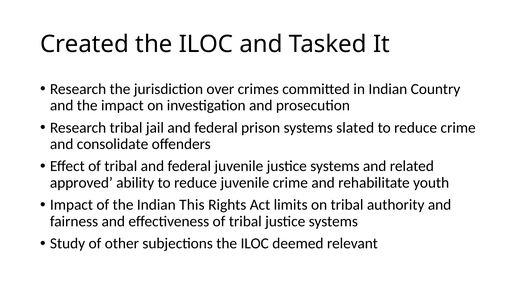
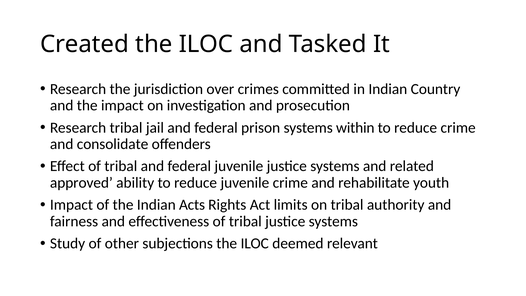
slated: slated -> within
This: This -> Acts
